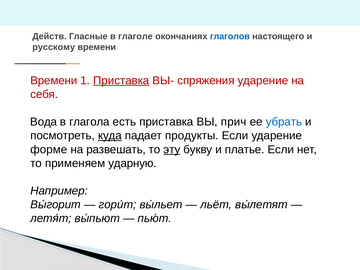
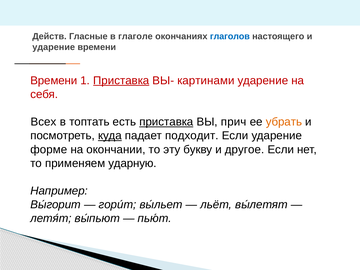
русскому at (54, 47): русскому -> ударение
спряжения: спряжения -> картинами
Вода: Вода -> Всех
глагола: глагола -> топтать
приставка at (166, 122) underline: none -> present
убрать colour: blue -> orange
продукты: продукты -> подходит
развешать: развешать -> окончании
эту underline: present -> none
платье: платье -> другое
